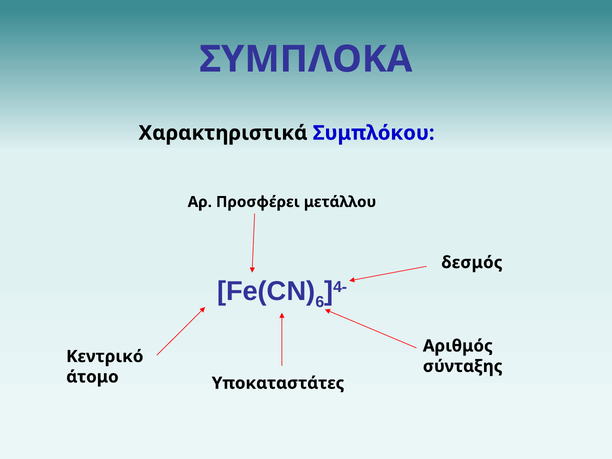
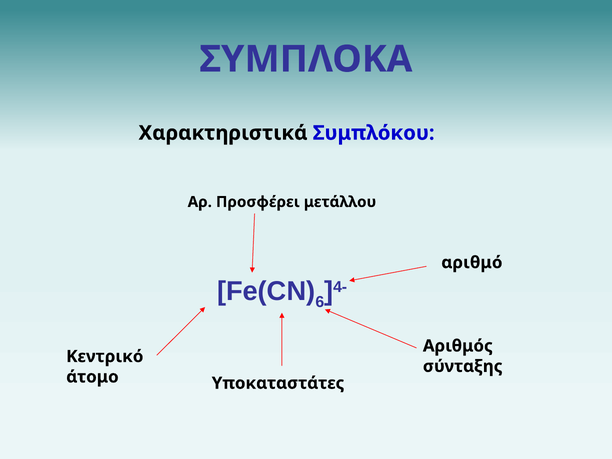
δεσμός: δεσμός -> αριθμό
